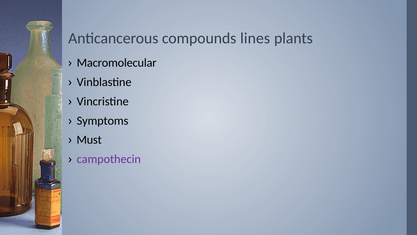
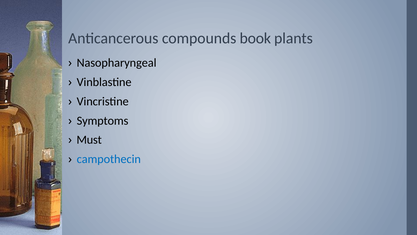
lines: lines -> book
Macromolecular: Macromolecular -> Nasopharyngeal
campothecin colour: purple -> blue
